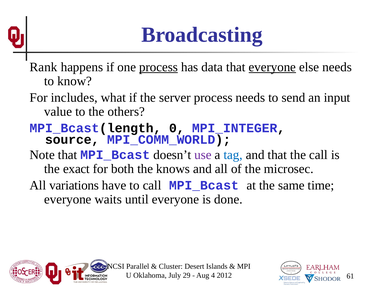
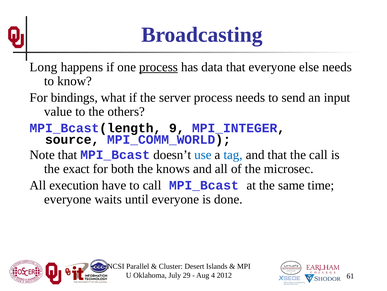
Rank: Rank -> Long
everyone at (272, 67) underline: present -> none
includes: includes -> bindings
0: 0 -> 9
use colour: purple -> blue
variations: variations -> execution
